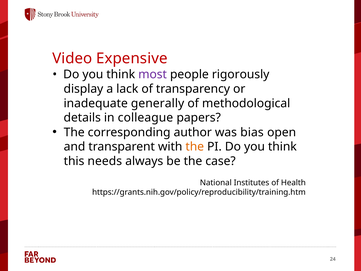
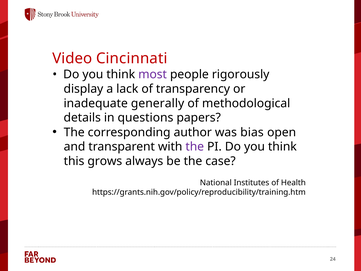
Expensive: Expensive -> Cincinnati
colleague: colleague -> questions
the at (195, 147) colour: orange -> purple
needs: needs -> grows
